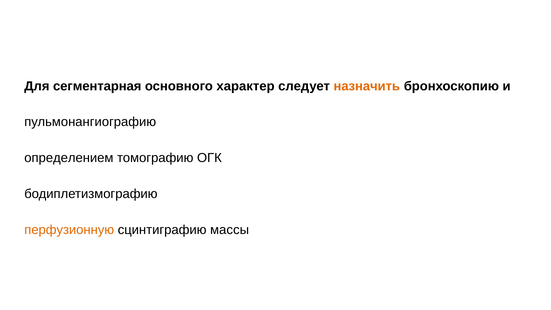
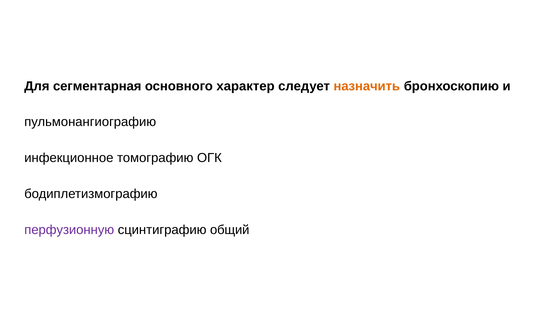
определением: определением -> инфекционное
перфузионную colour: orange -> purple
массы: массы -> общий
